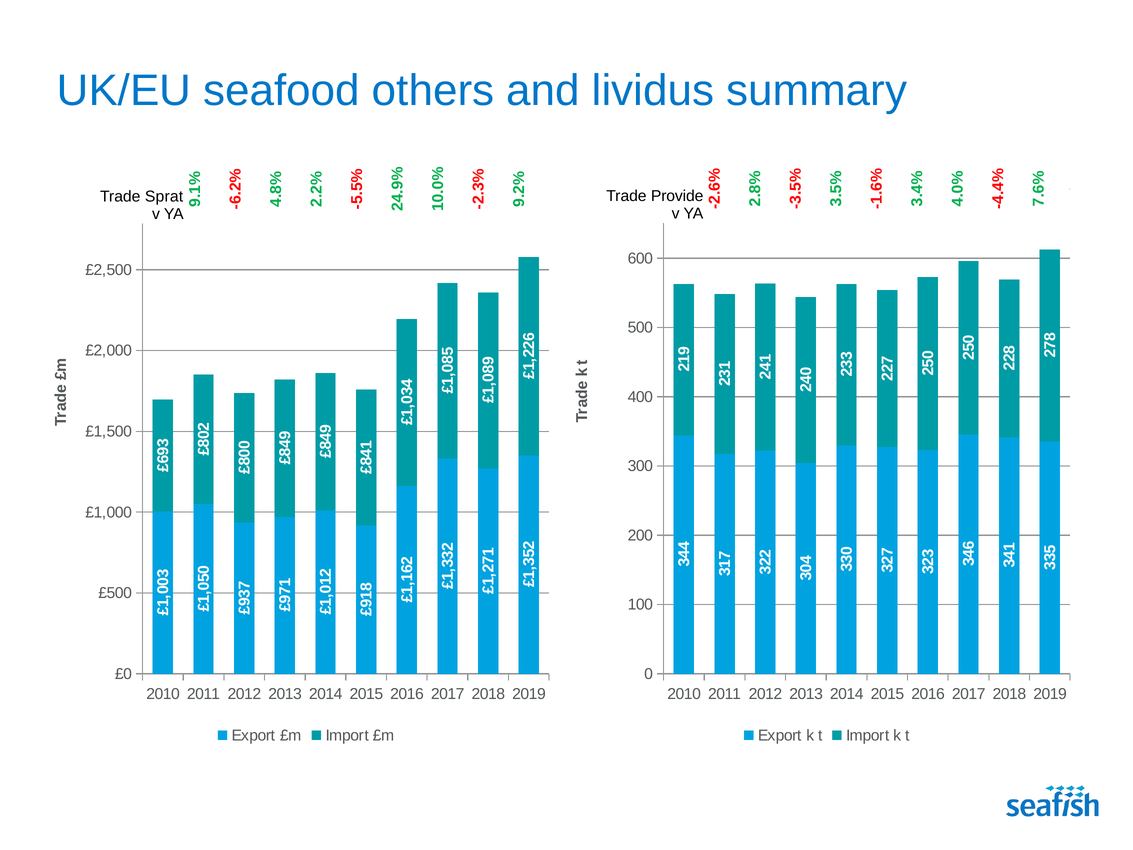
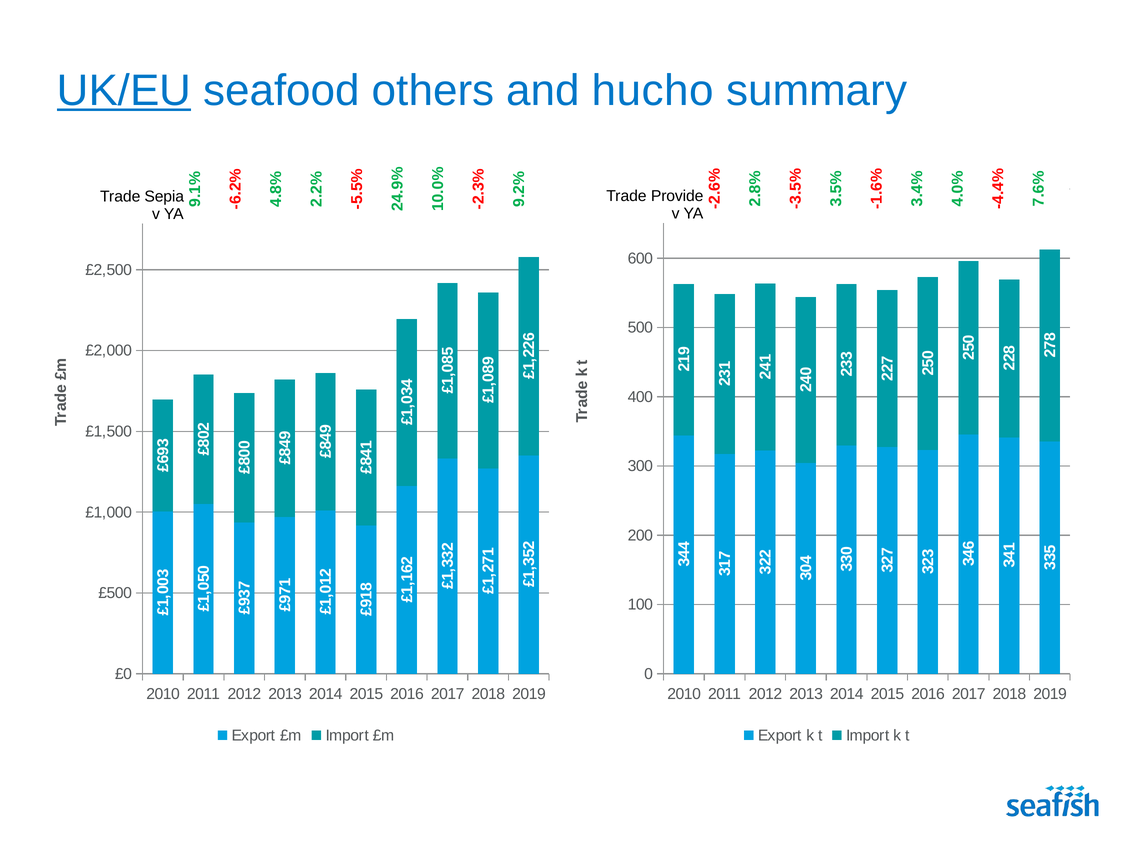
UK/EU underline: none -> present
lividus: lividus -> hucho
Sprat: Sprat -> Sepia
